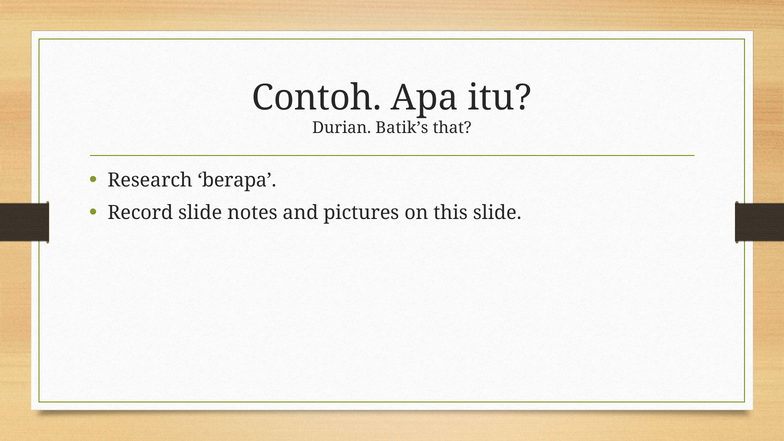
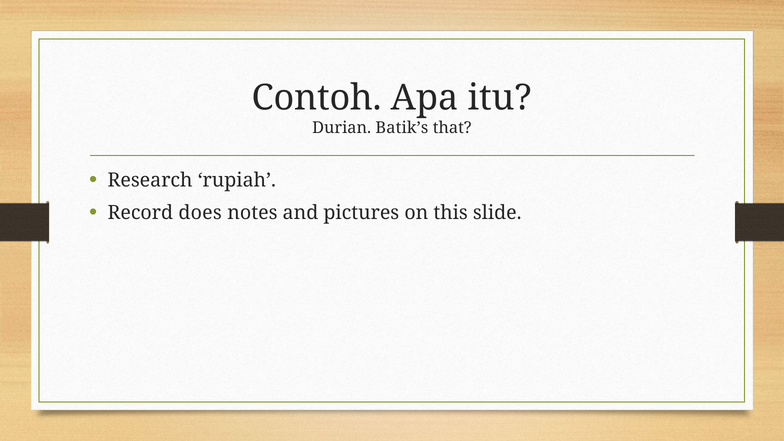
berapa: berapa -> rupiah
Record slide: slide -> does
